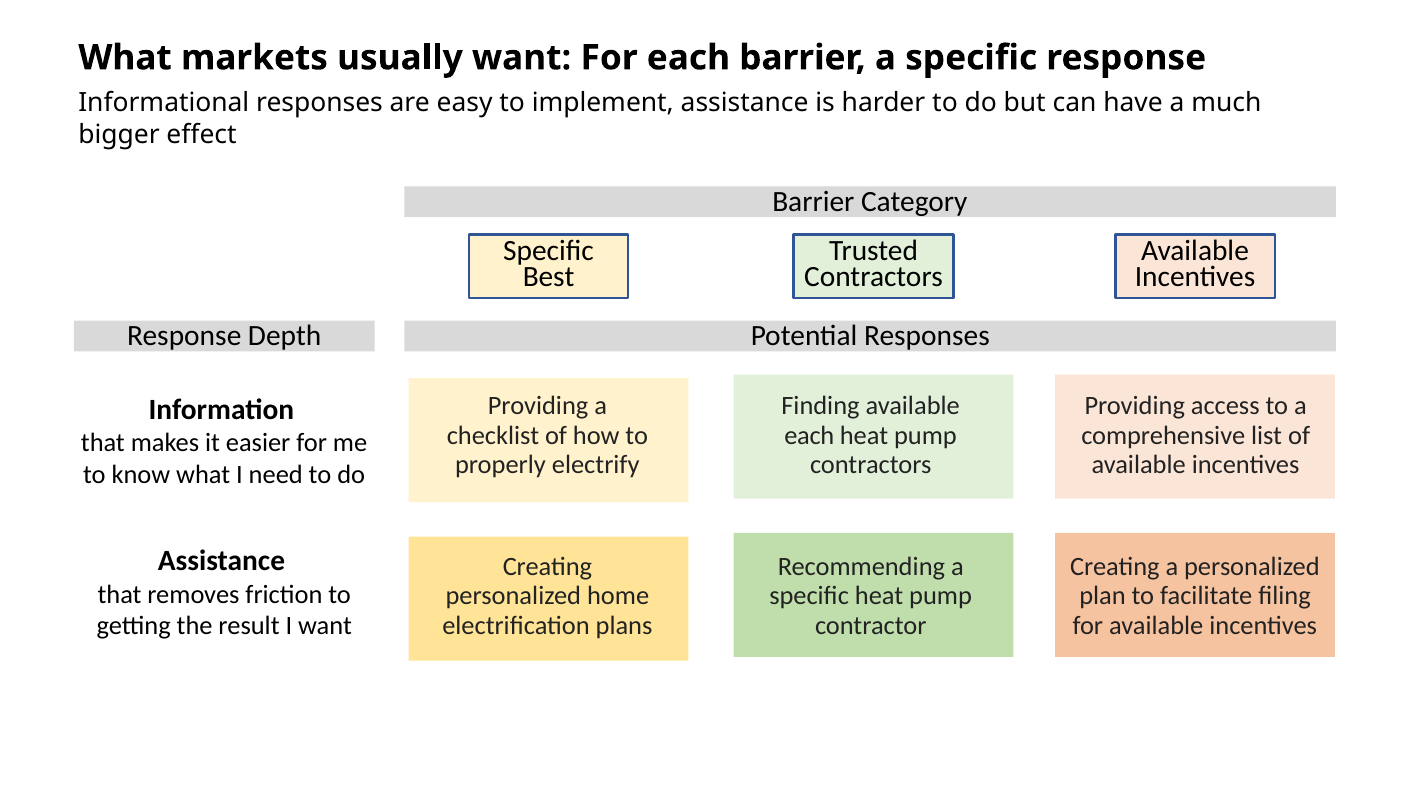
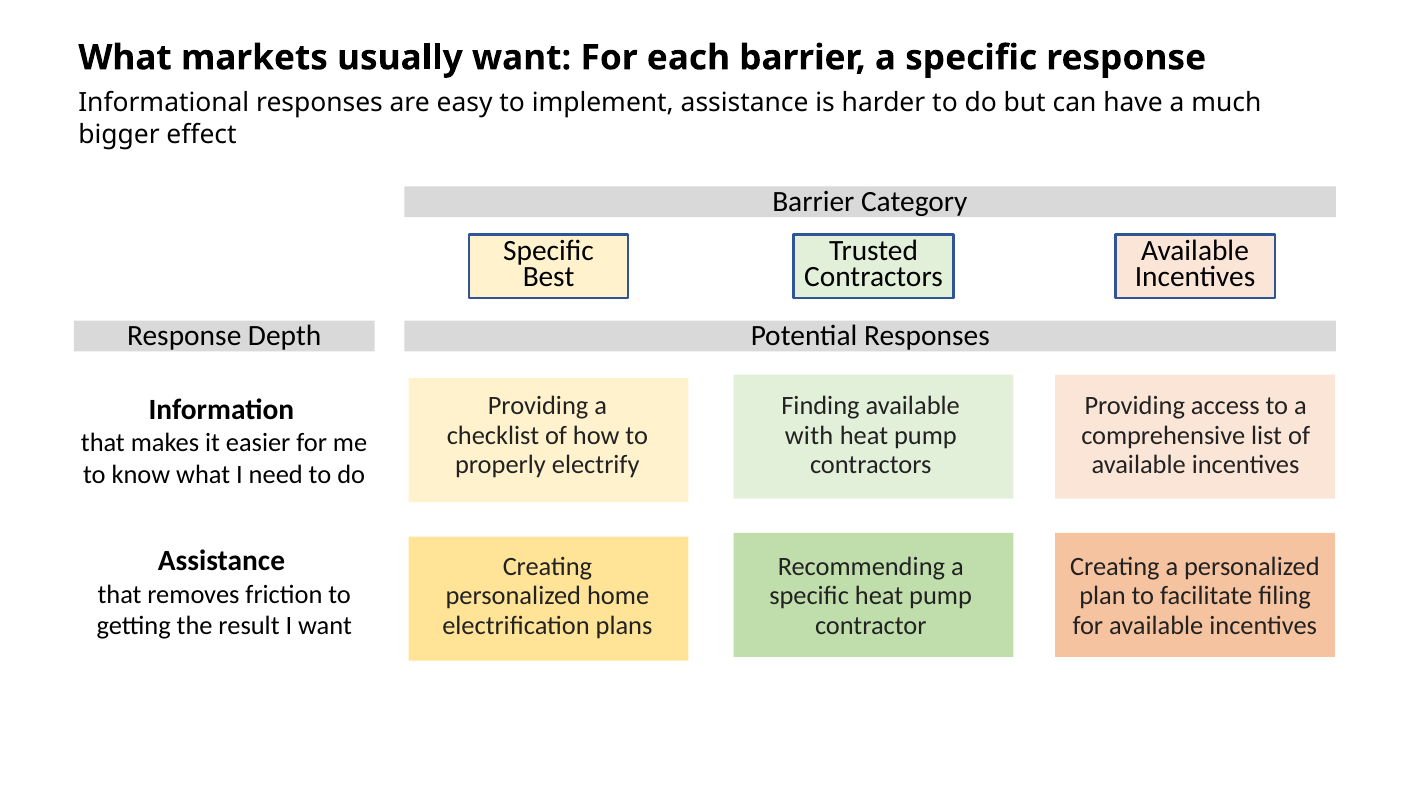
each at (809, 435): each -> with
